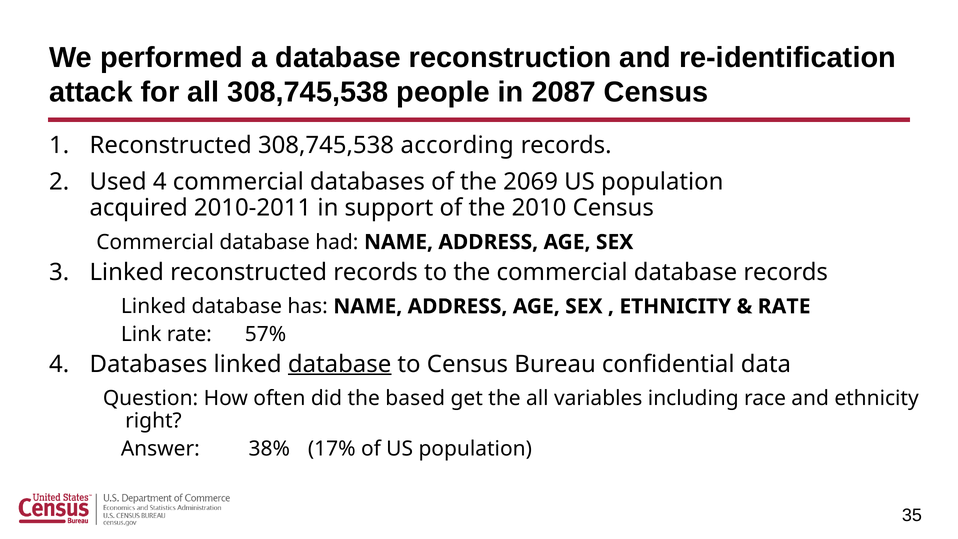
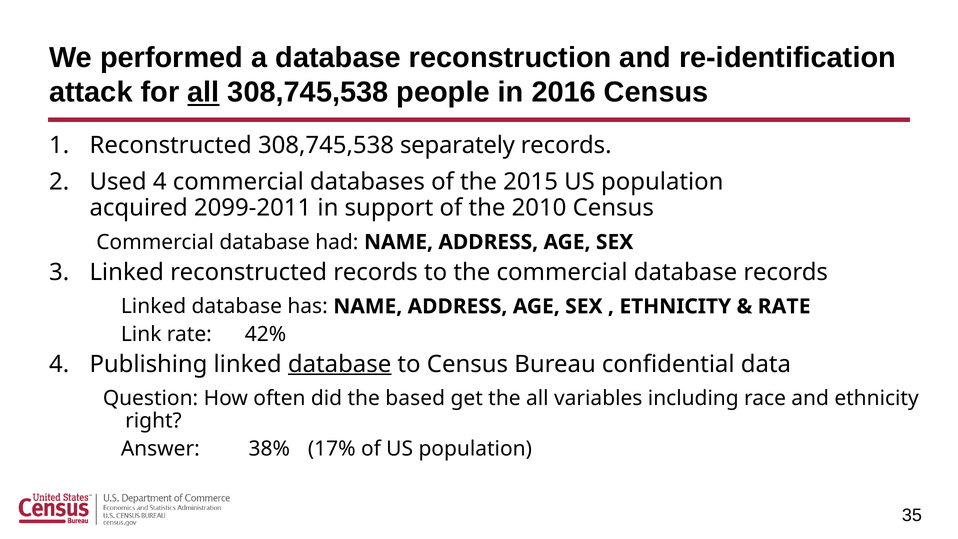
all at (203, 92) underline: none -> present
2087: 2087 -> 2016
according: according -> separately
2069: 2069 -> 2015
2010-2011: 2010-2011 -> 2099-2011
57%: 57% -> 42%
4 Databases: Databases -> Publishing
